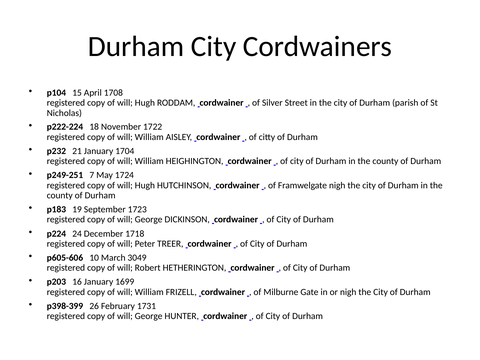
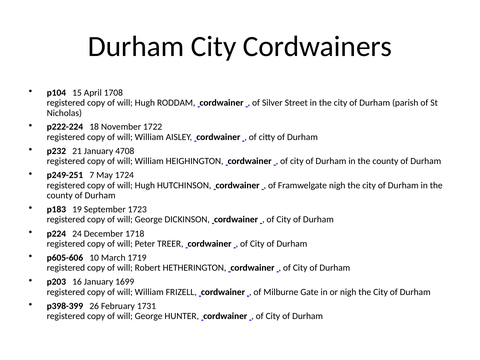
1704: 1704 -> 4708
3049: 3049 -> 1719
